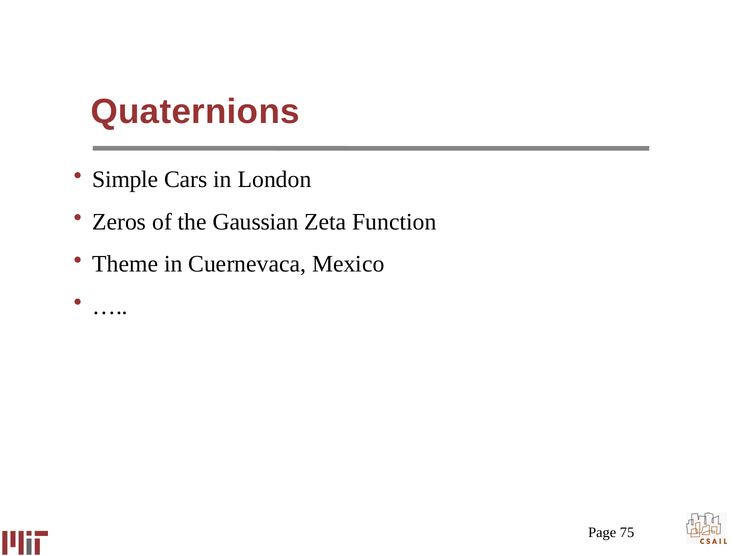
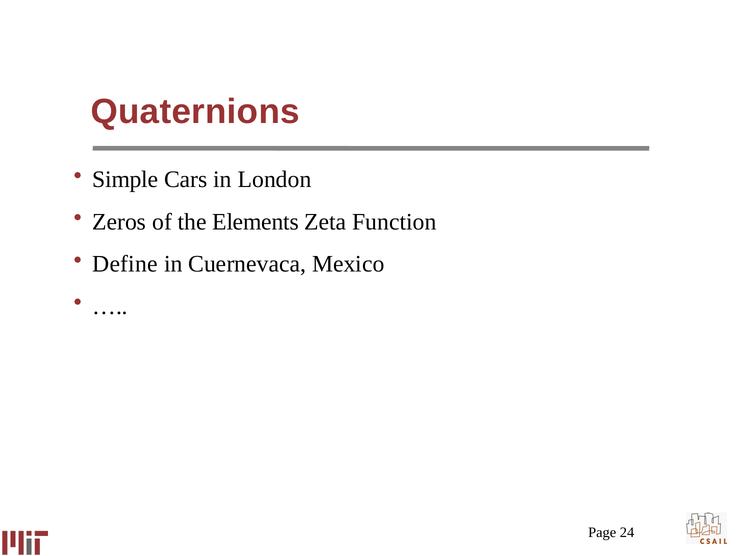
Gaussian: Gaussian -> Elements
Theme: Theme -> Define
75: 75 -> 24
